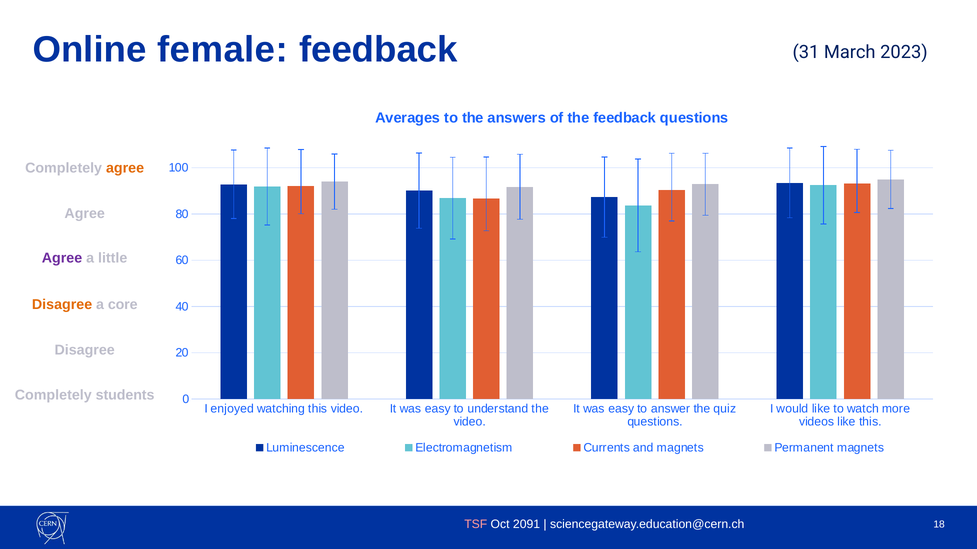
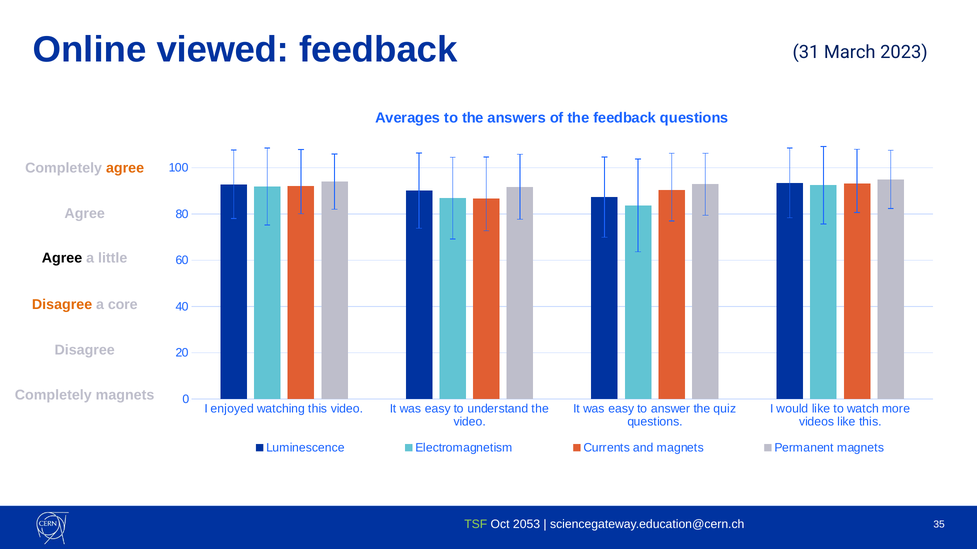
female: female -> viewed
Agree at (62, 258) colour: purple -> black
Completely students: students -> magnets
TSF colour: pink -> light green
2091: 2091 -> 2053
18: 18 -> 35
